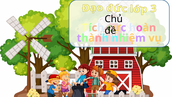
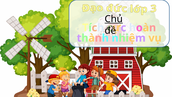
Chủ underline: none -> present
